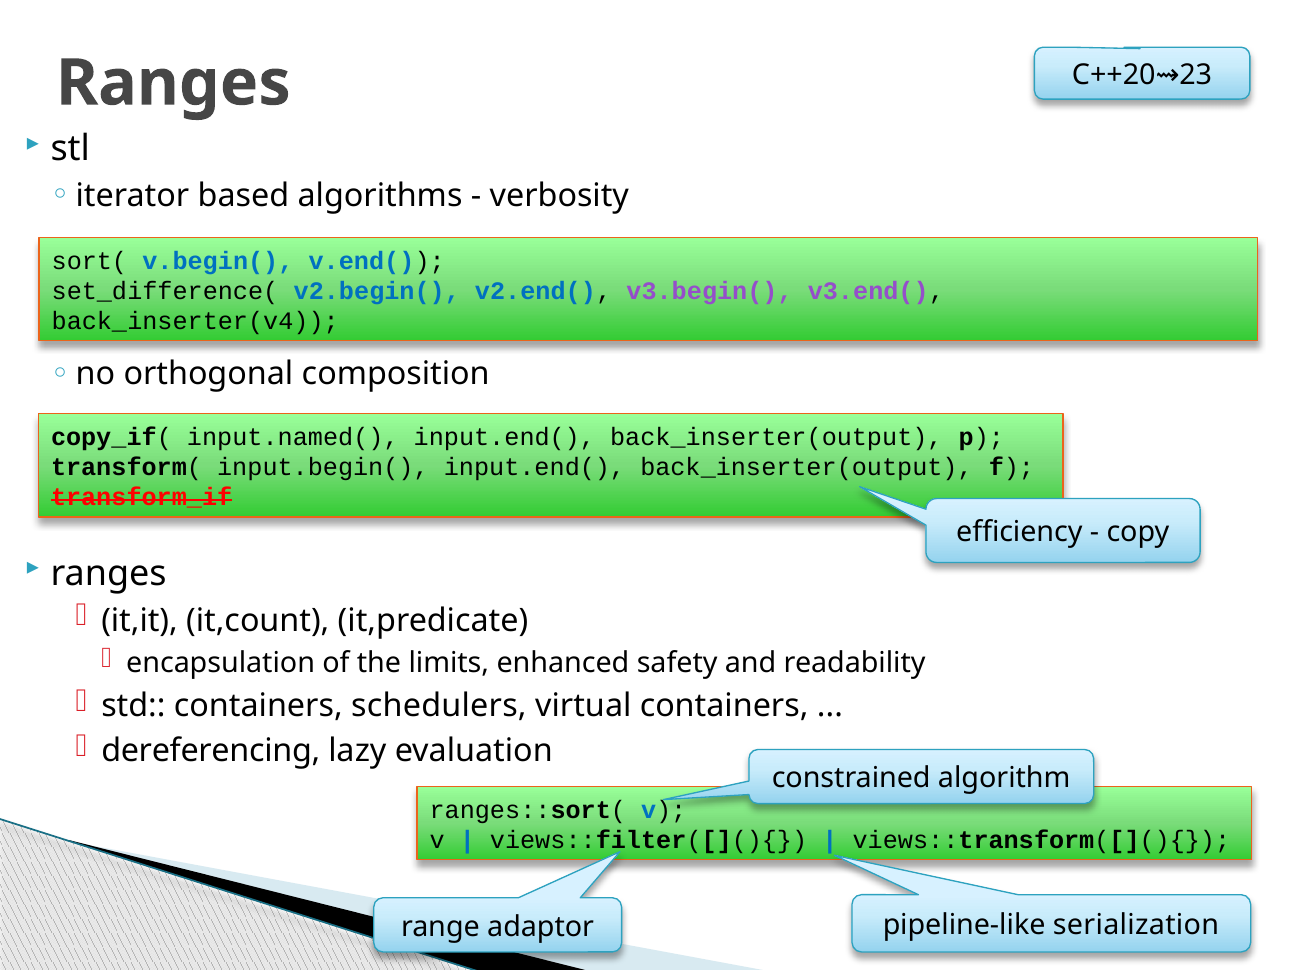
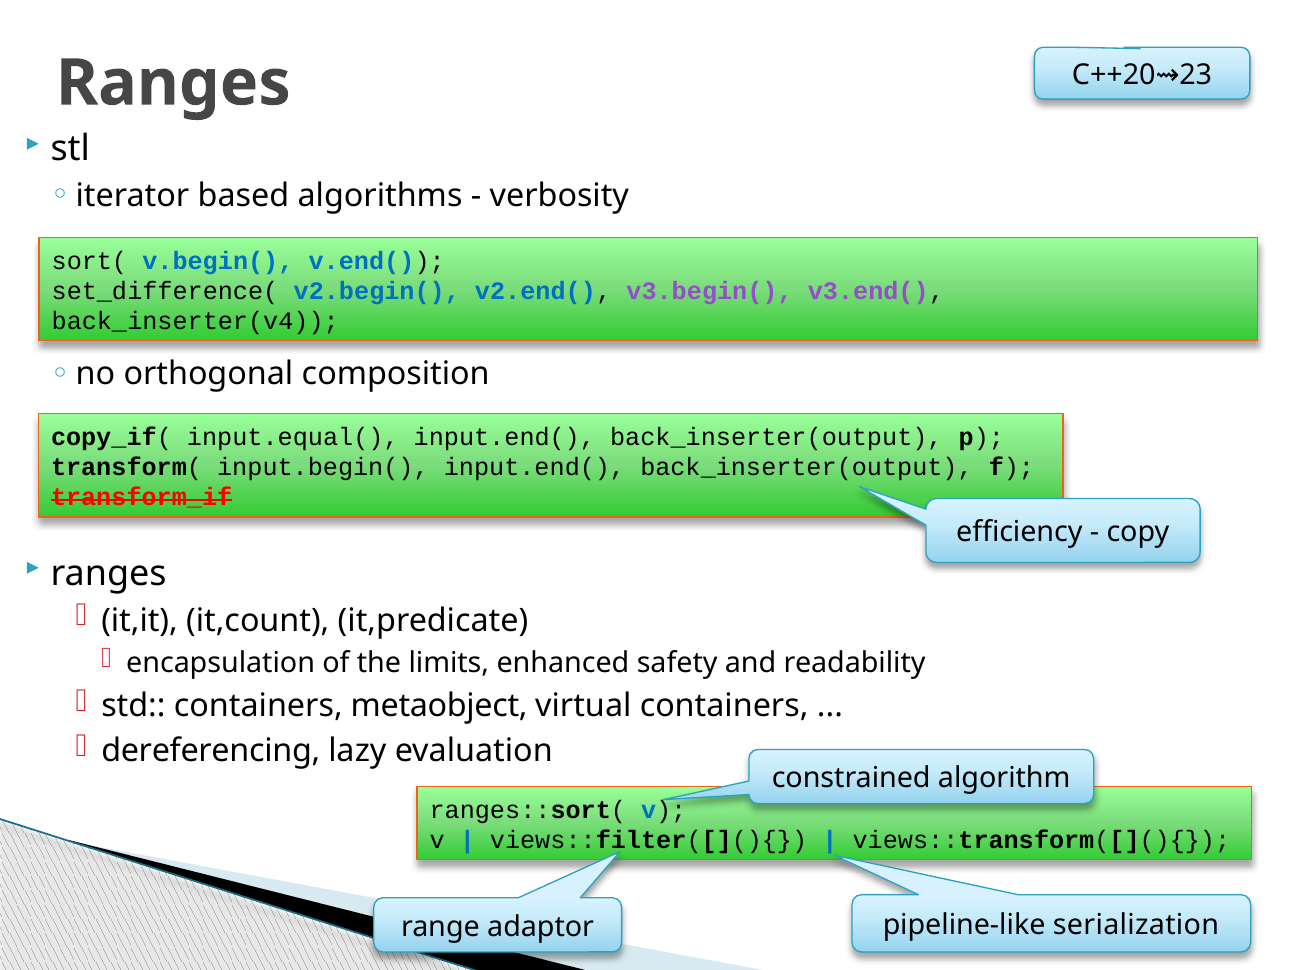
input.named(: input.named( -> input.equal(
schedulers: schedulers -> metaobject
